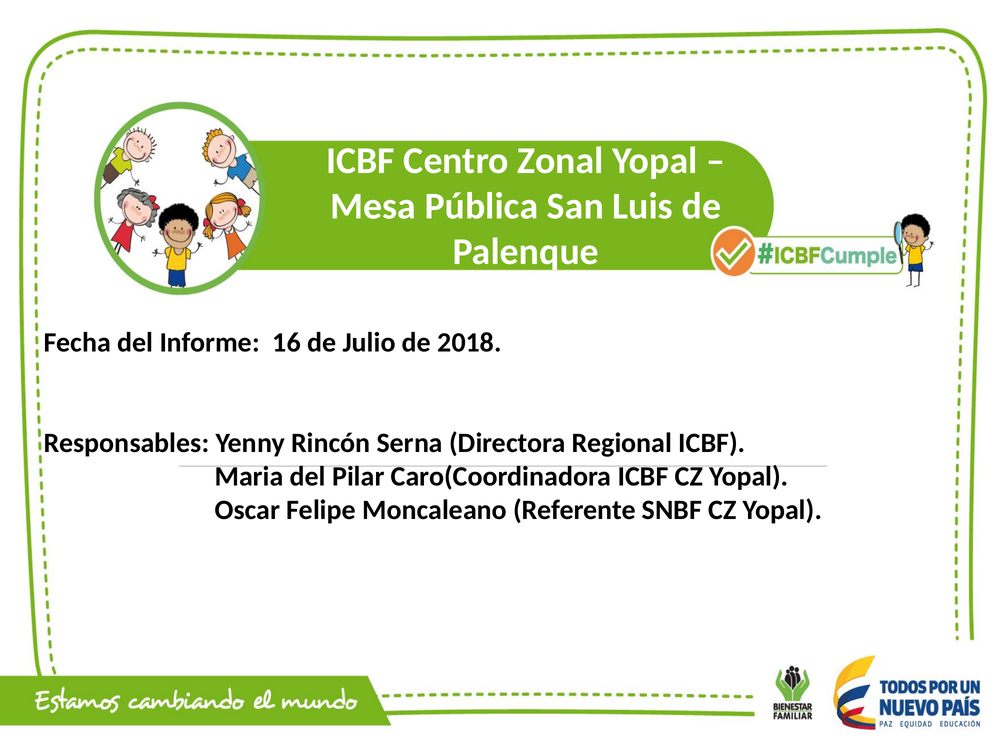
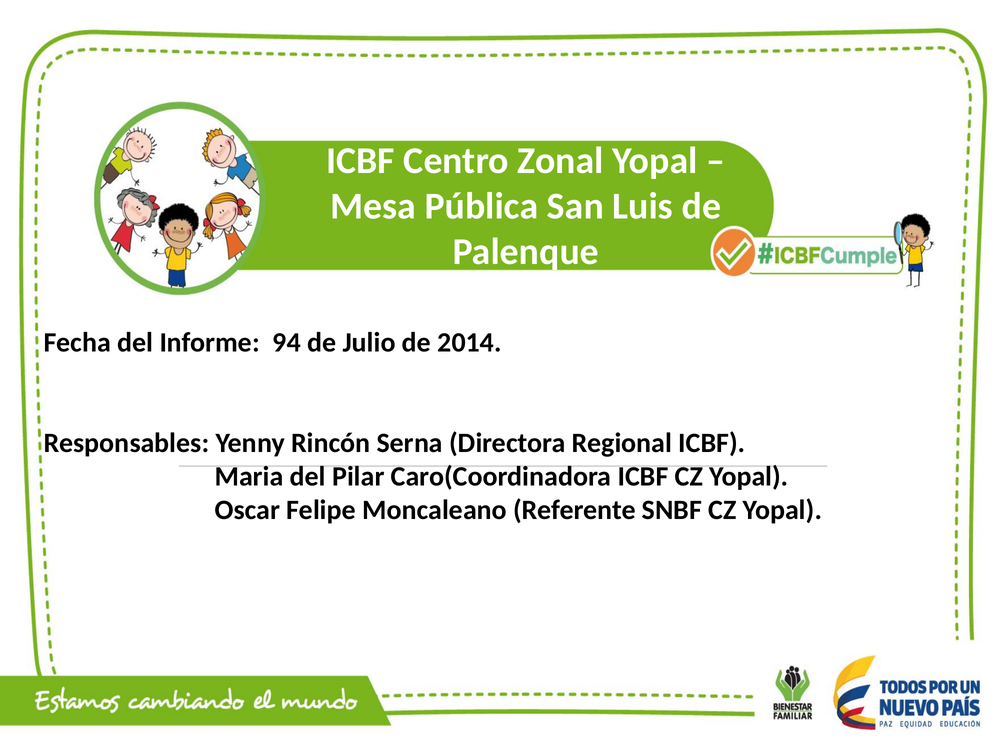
16: 16 -> 94
2018: 2018 -> 2014
